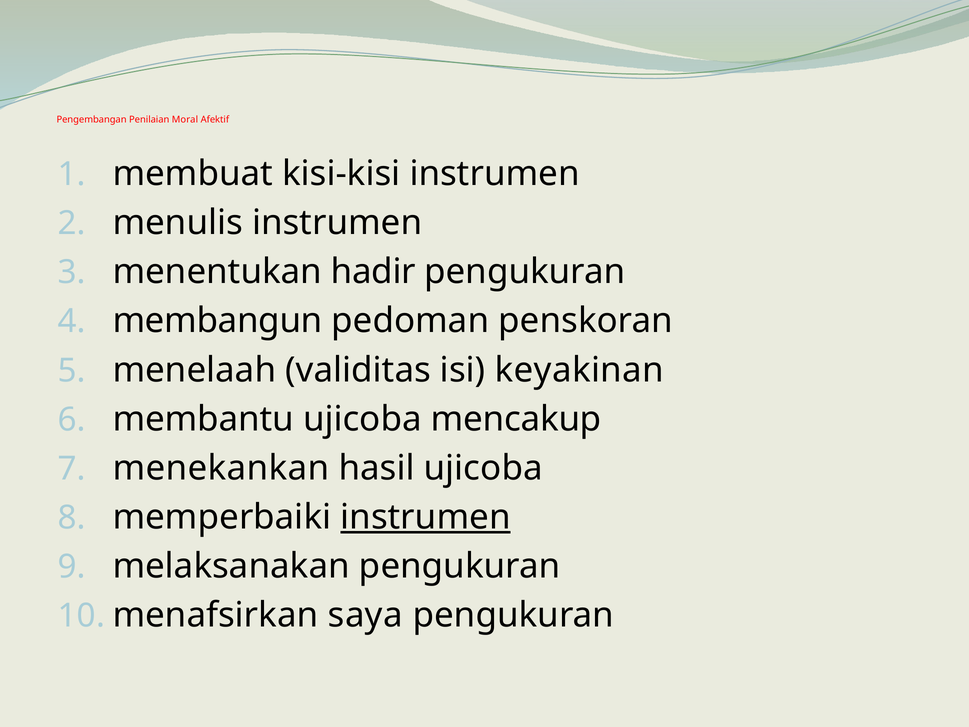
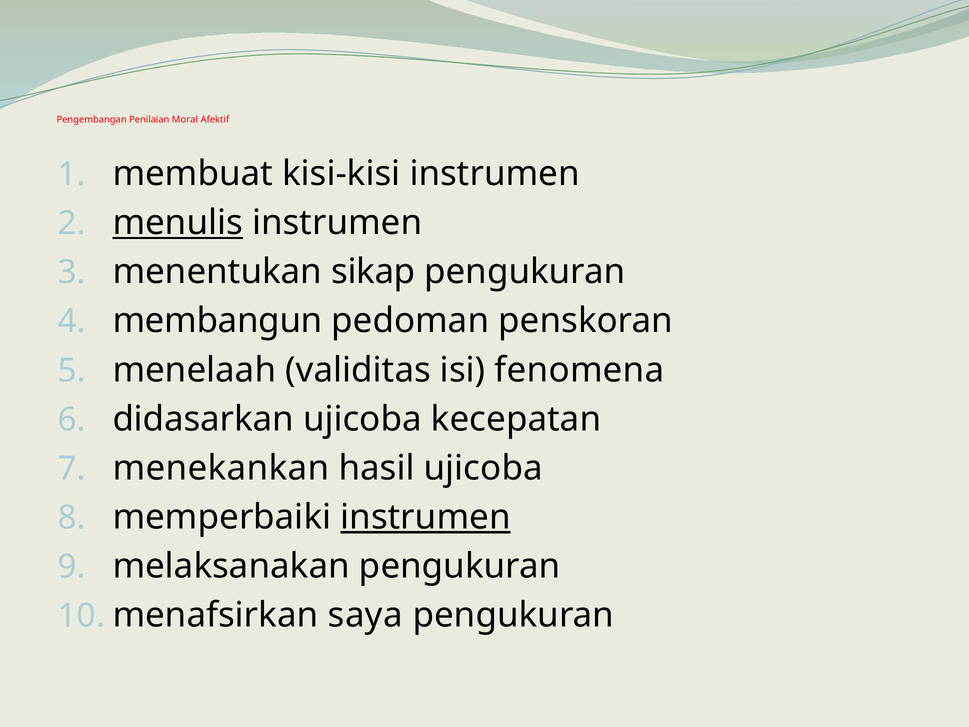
menulis underline: none -> present
hadir: hadir -> sikap
keyakinan: keyakinan -> fenomena
membantu: membantu -> didasarkan
mencakup: mencakup -> kecepatan
